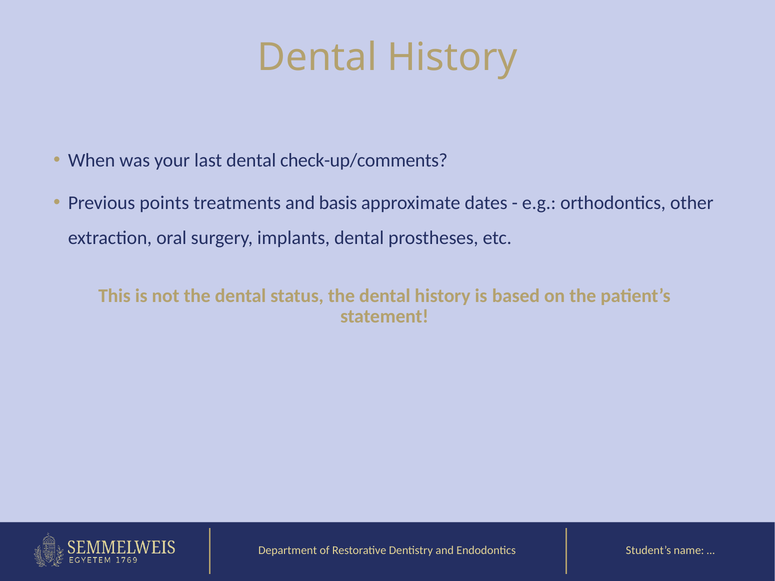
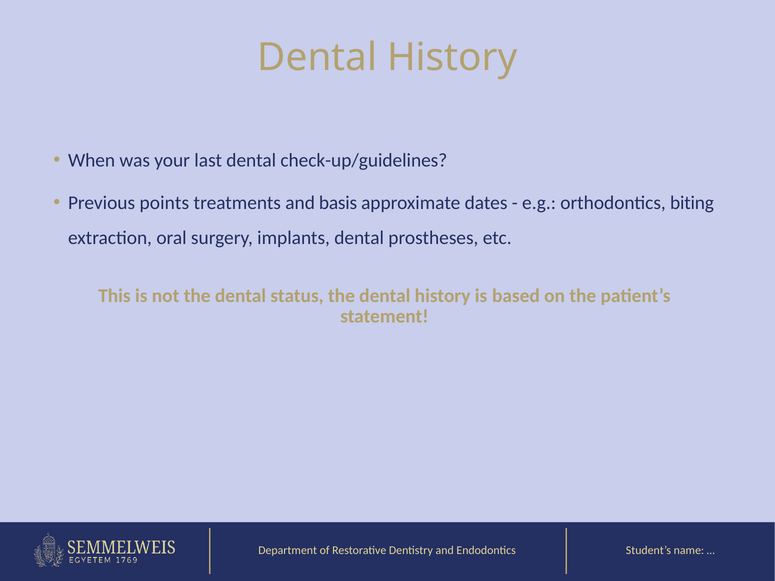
check-up/comments: check-up/comments -> check-up/guidelines
other: other -> biting
